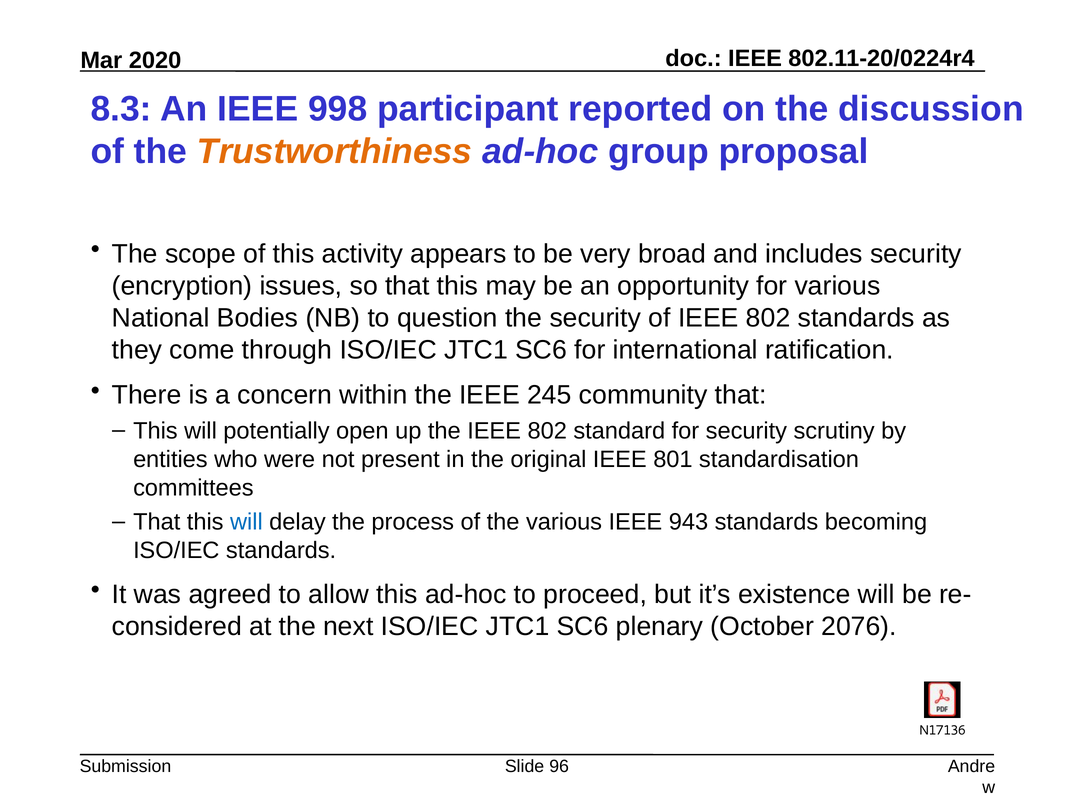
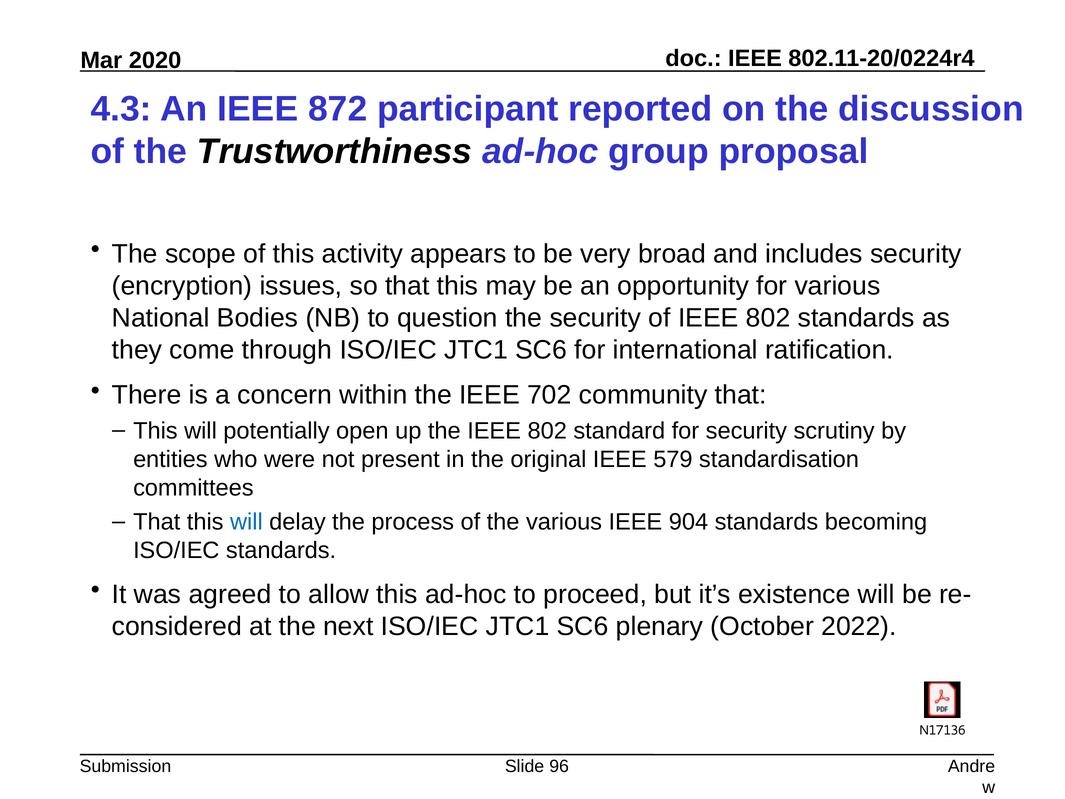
8.3: 8.3 -> 4.3
998: 998 -> 872
Trustworthiness colour: orange -> black
245: 245 -> 702
801: 801 -> 579
943: 943 -> 904
2076: 2076 -> 2022
